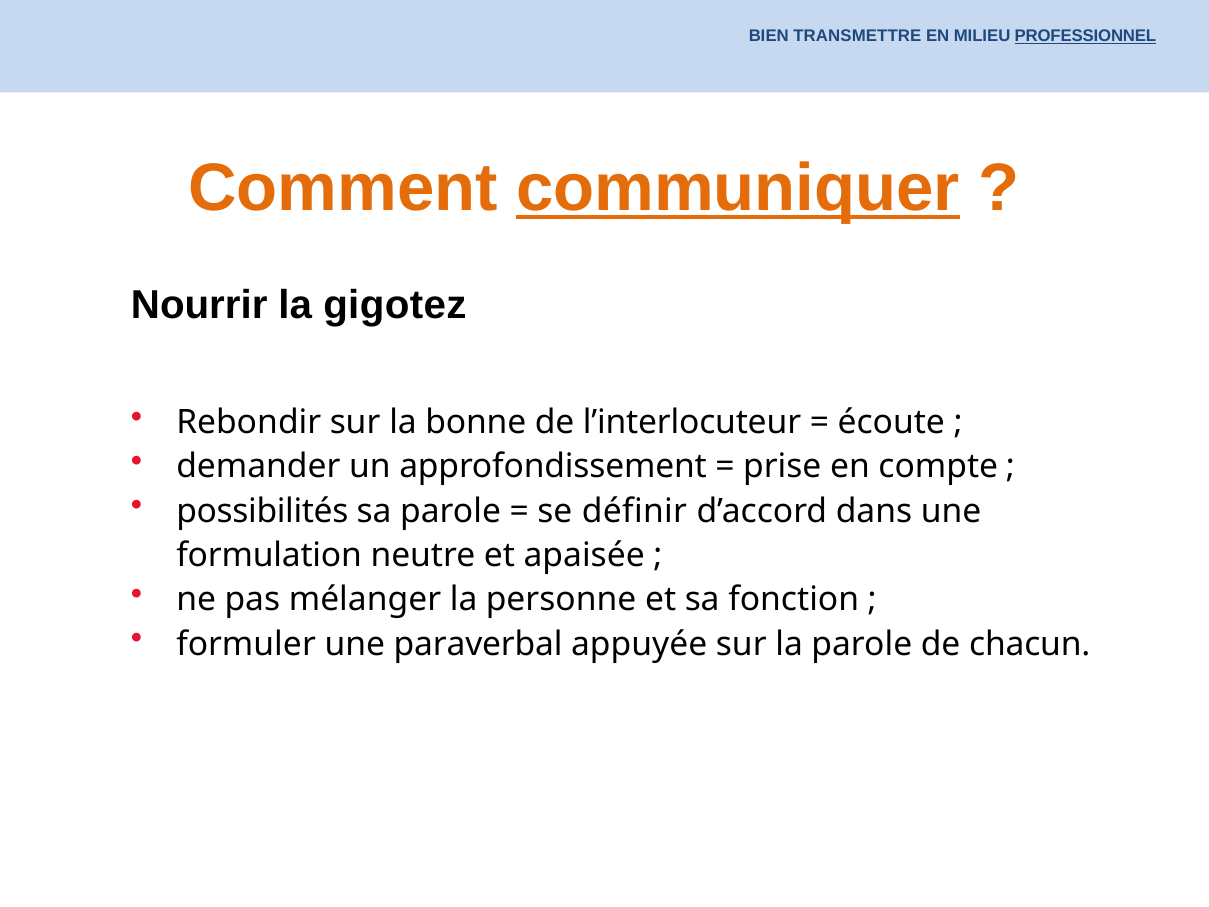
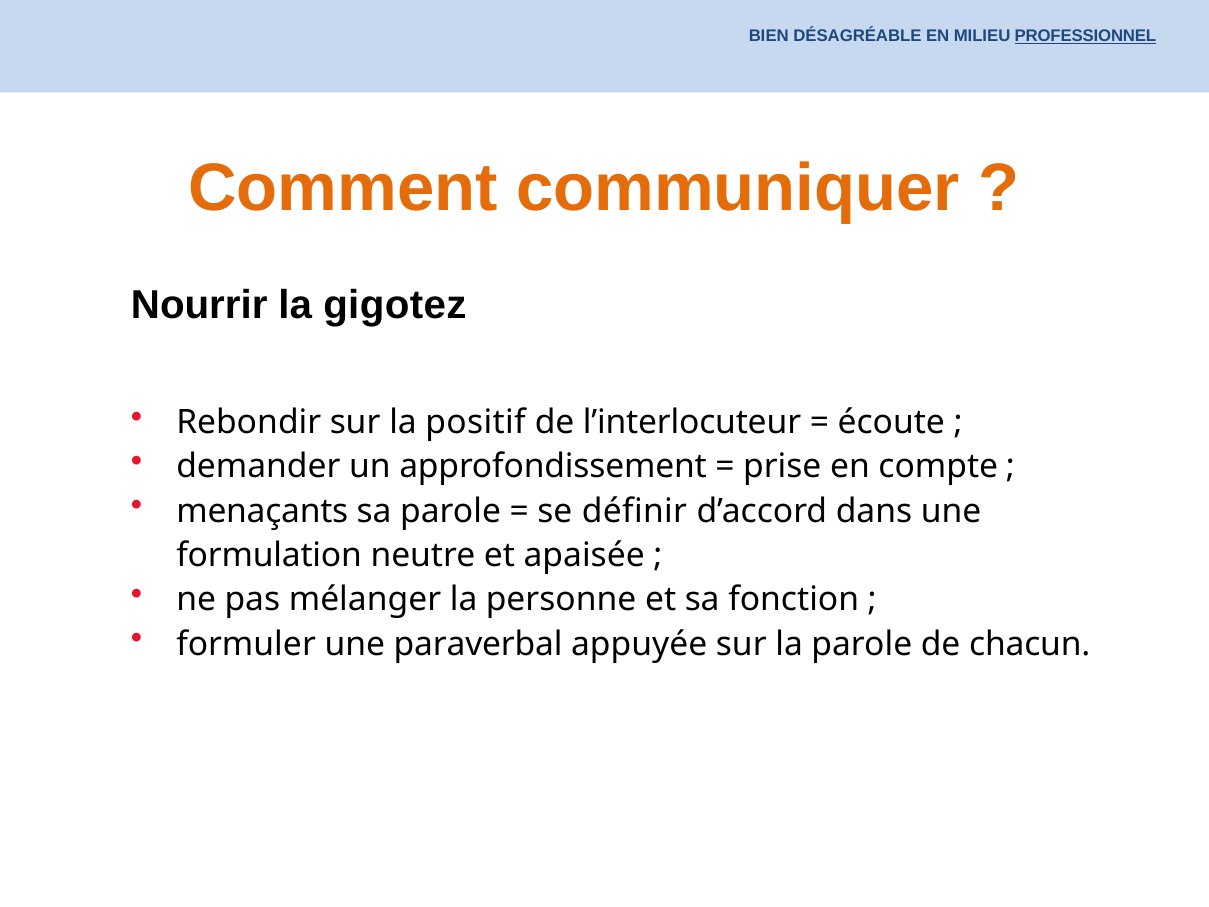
TRANSMETTRE: TRANSMETTRE -> DÉSAGRÉABLE
communiquer underline: present -> none
bonne: bonne -> positif
possibilités: possibilités -> menaçants
